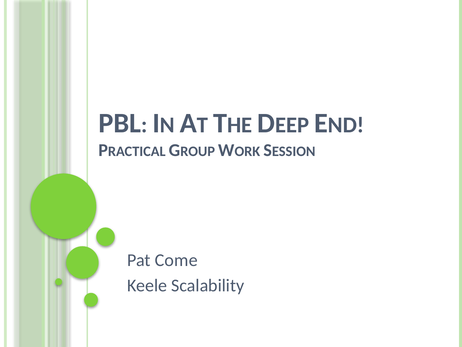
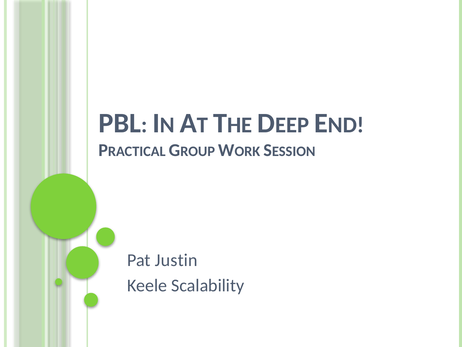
Come: Come -> Justin
